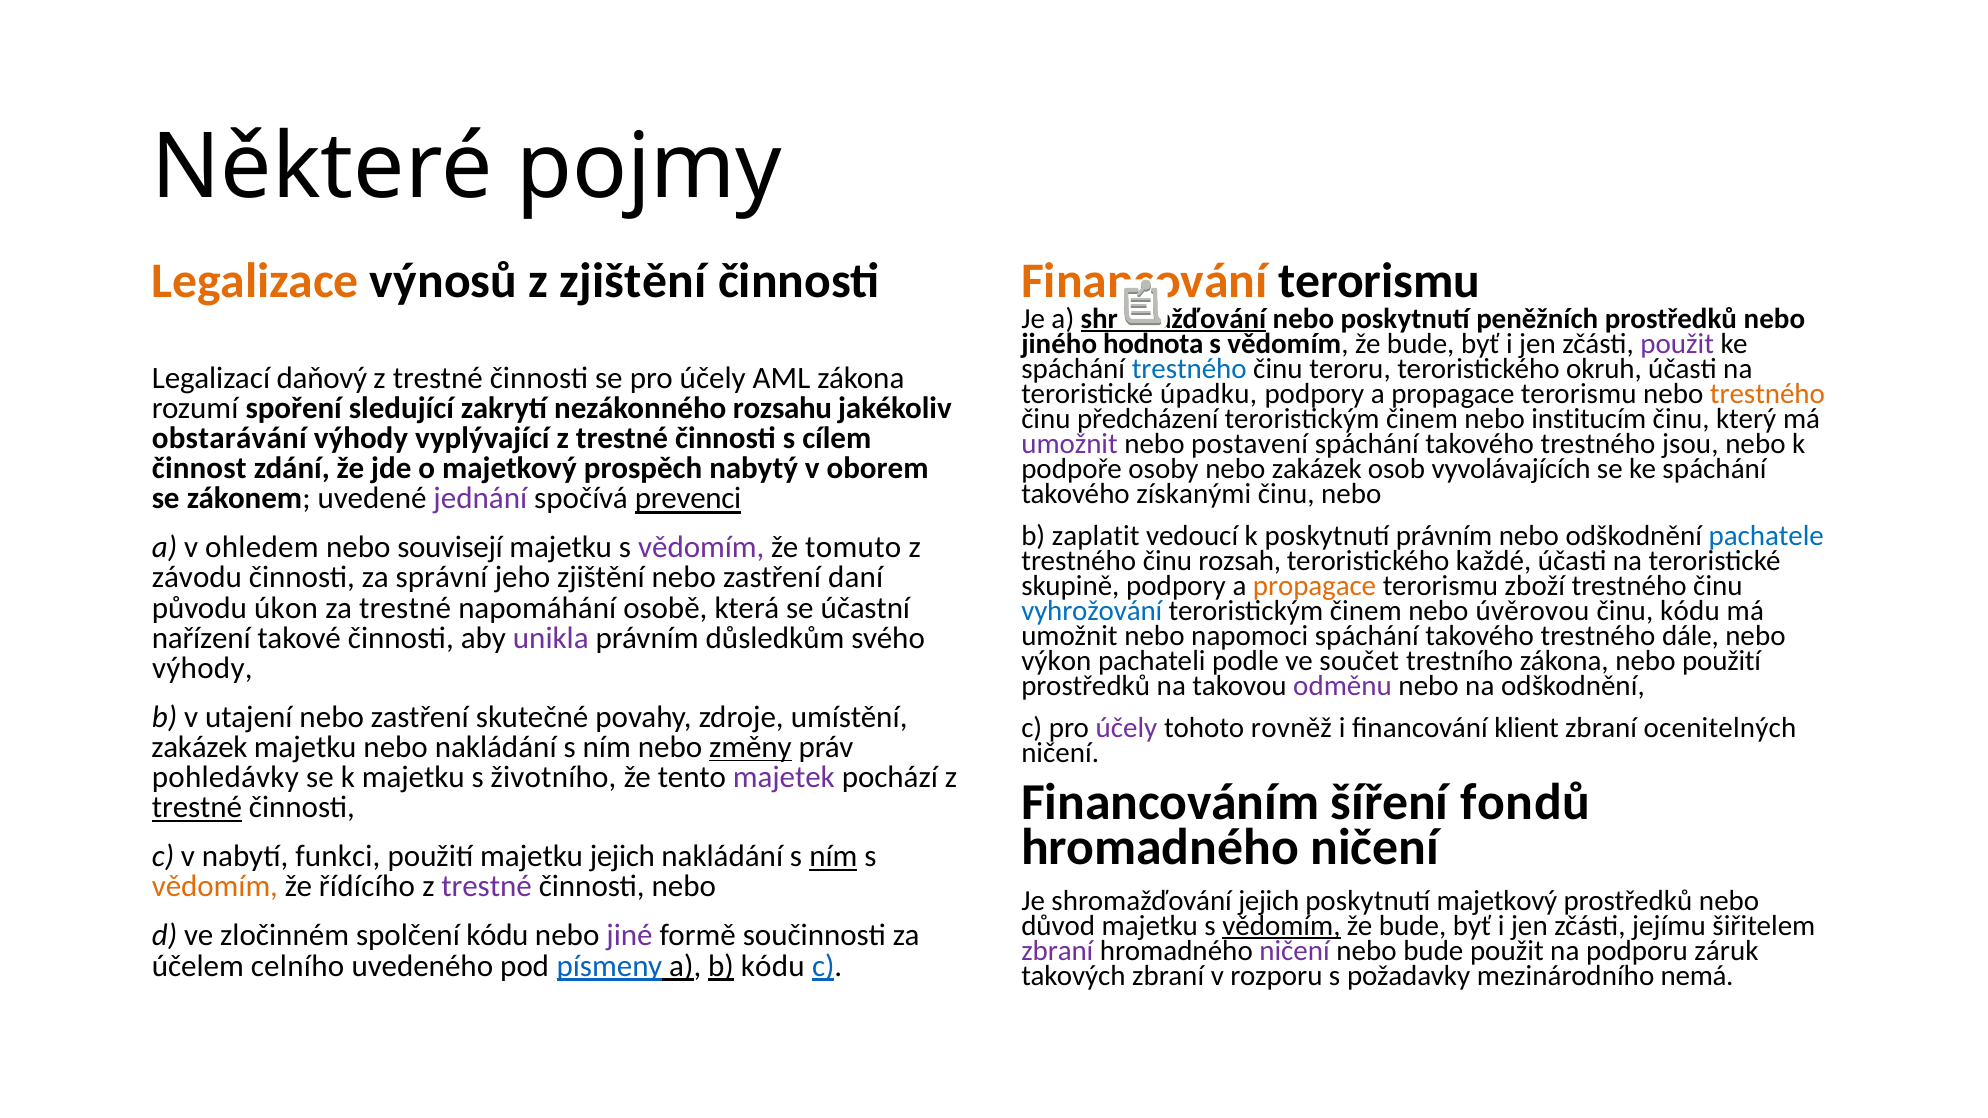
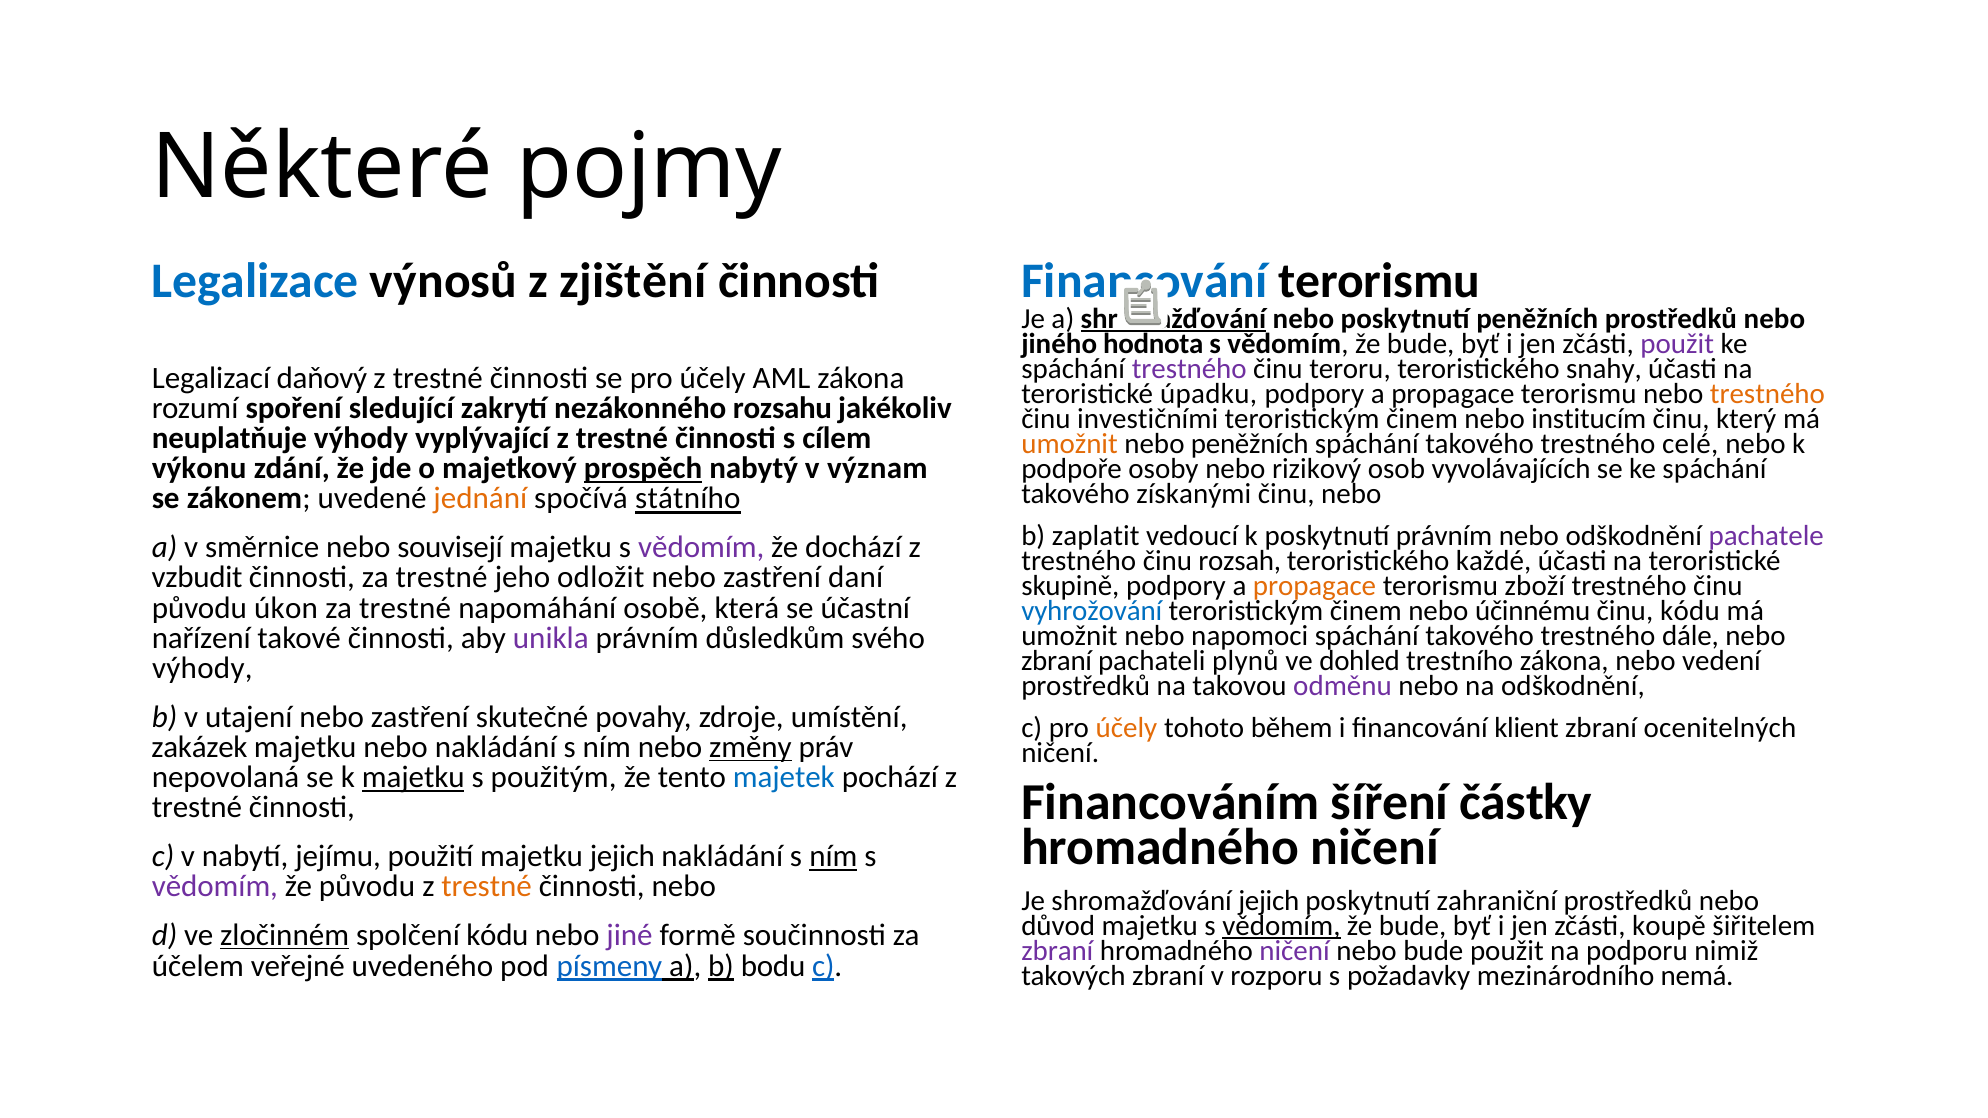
Legalizace colour: orange -> blue
Financování at (1144, 281) colour: orange -> blue
trestného at (1189, 369) colour: blue -> purple
okruh: okruh -> snahy
předcházení: předcházení -> investičními
obstarávání: obstarávání -> neuplatňuje
umožnit at (1070, 444) colour: purple -> orange
nebo postavení: postavení -> peněžních
jsou: jsou -> celé
činnost: činnost -> výkonu
prospěch underline: none -> present
oborem: oborem -> význam
nebo zakázek: zakázek -> rizikový
jednání colour: purple -> orange
prevenci: prevenci -> státního
pachatele colour: blue -> purple
ohledem: ohledem -> směrnice
tomuto: tomuto -> dochází
závodu: závodu -> vzbudit
činnosti za správní: správní -> trestné
jeho zjištění: zjištění -> odložit
úvěrovou: úvěrovou -> účinnému
výkon at (1056, 661): výkon -> zbraní
podle: podle -> plynů
součet: součet -> dohled
nebo použití: použití -> vedení
účely at (1126, 728) colour: purple -> orange
rovněž: rovněž -> během
pohledávky: pohledávky -> nepovolaná
majetku at (413, 777) underline: none -> present
životního: životního -> použitým
majetek colour: purple -> blue
fondů: fondů -> částky
trestné at (197, 808) underline: present -> none
funkci: funkci -> jejímu
vědomím at (215, 887) colour: orange -> purple
že řídícího: řídícího -> původu
trestné at (487, 887) colour: purple -> orange
poskytnutí majetkový: majetkový -> zahraniční
jejímu: jejímu -> koupě
zločinném underline: none -> present
záruk: záruk -> nimiž
celního: celního -> veřejné
b kódu: kódu -> bodu
